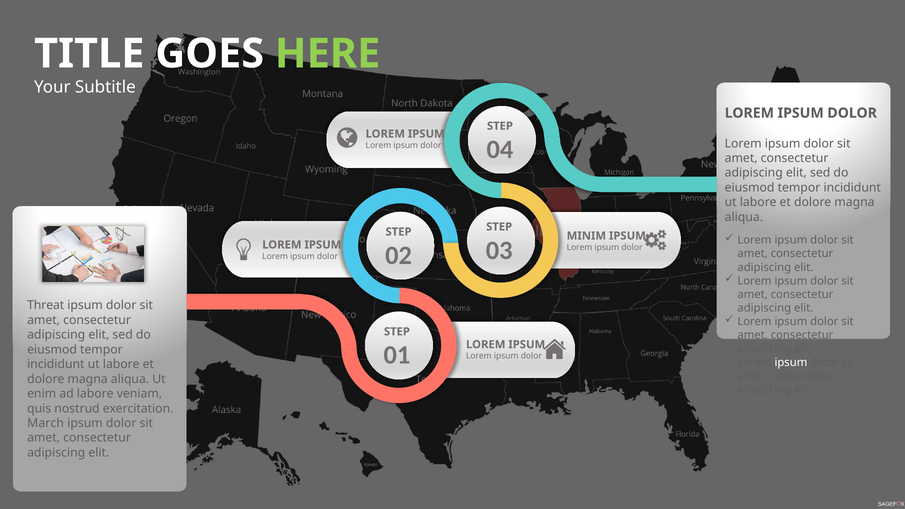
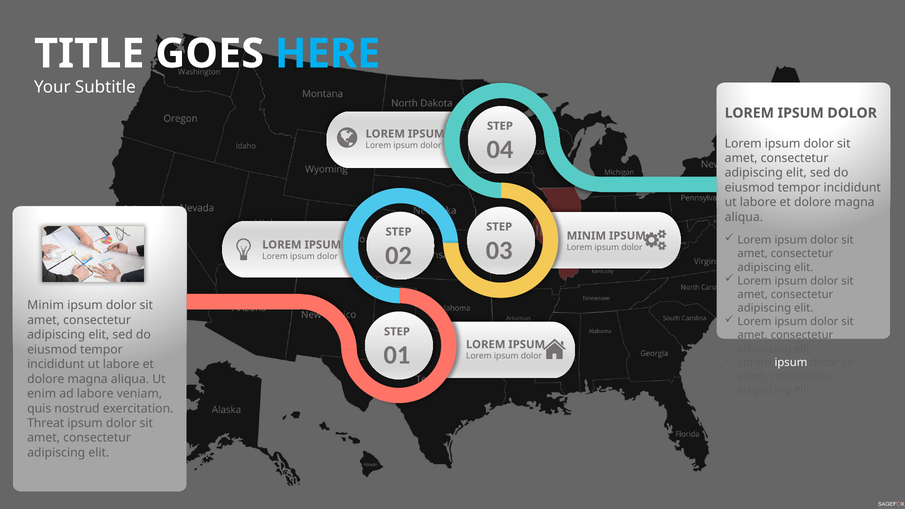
HERE colour: light green -> light blue
Threat at (46, 305): Threat -> Minim
March: March -> Threat
